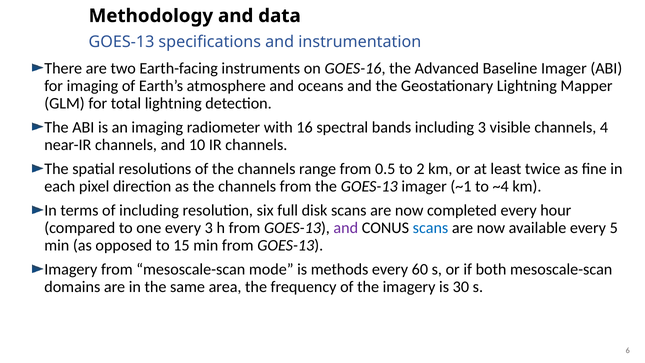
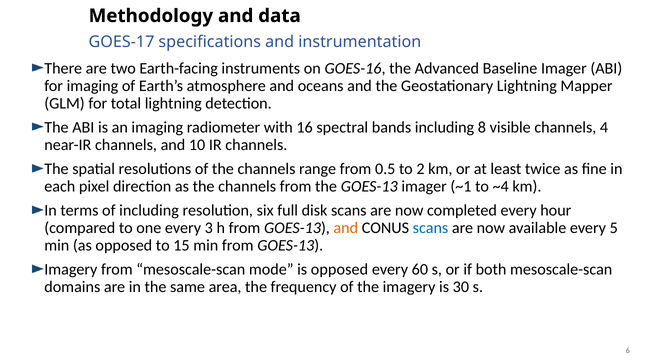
GOES-13 at (121, 42): GOES-13 -> GOES-17
including 3: 3 -> 8
and at (346, 228) colour: purple -> orange
is methods: methods -> opposed
